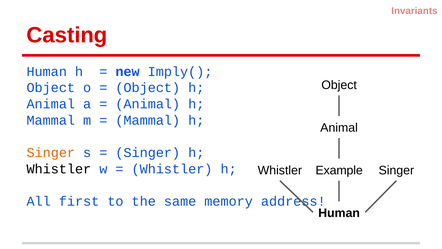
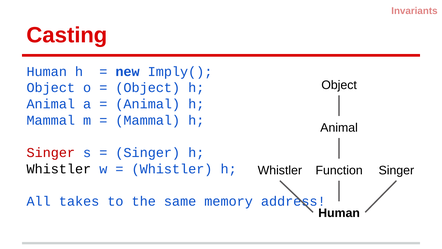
Singer at (51, 152) colour: orange -> red
Example: Example -> Function
first: first -> takes
